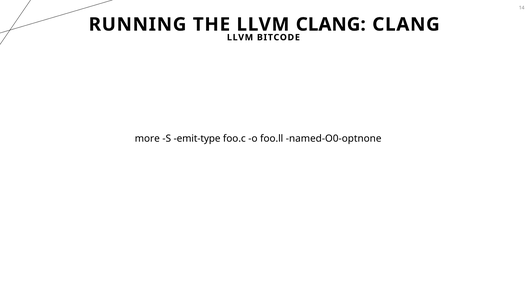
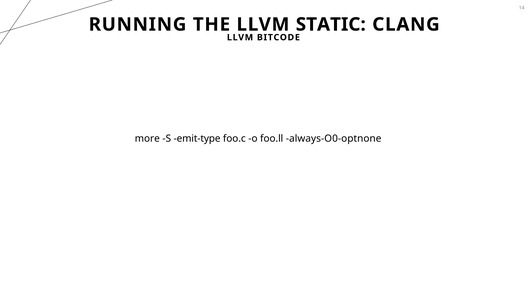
CLANG at (331, 24): CLANG -> STATIC
named-O0-optnone: named-O0-optnone -> always-O0-optnone
